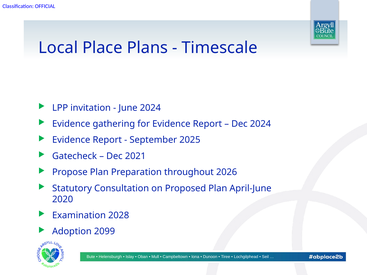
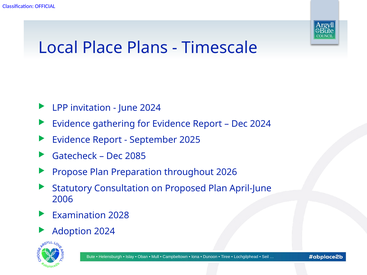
2021: 2021 -> 2085
2020: 2020 -> 2006
Adoption 2099: 2099 -> 2024
